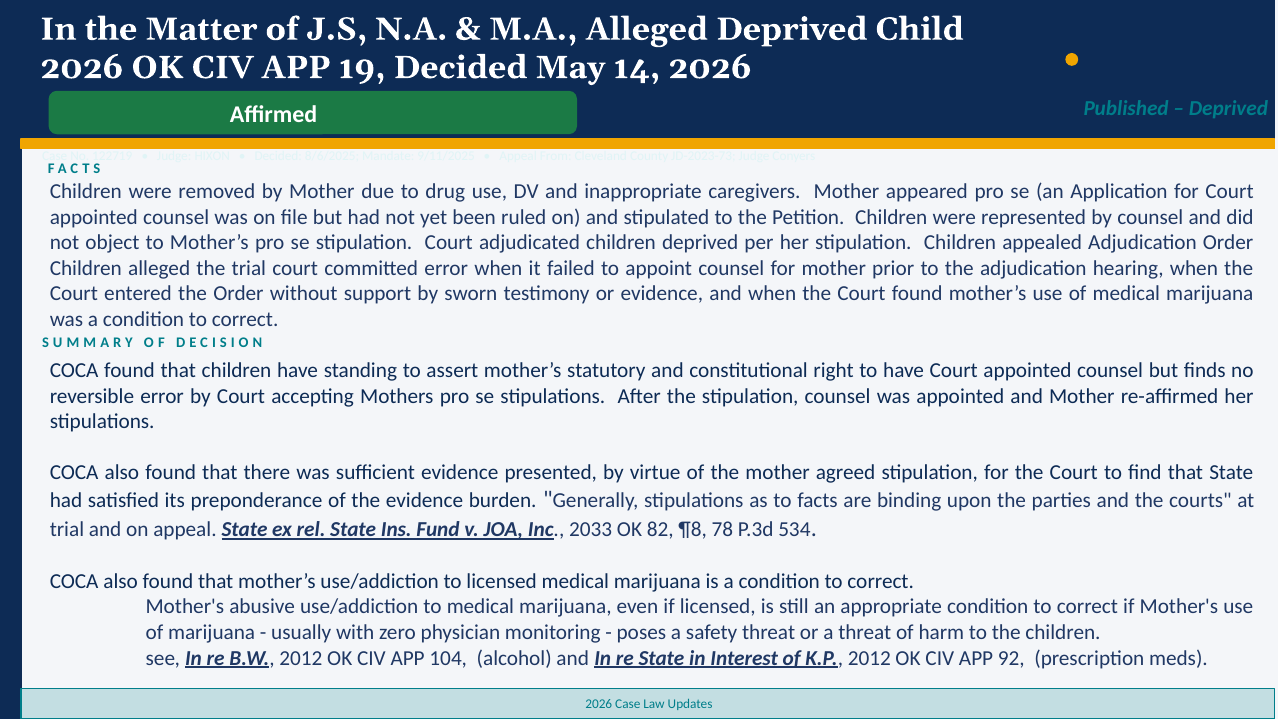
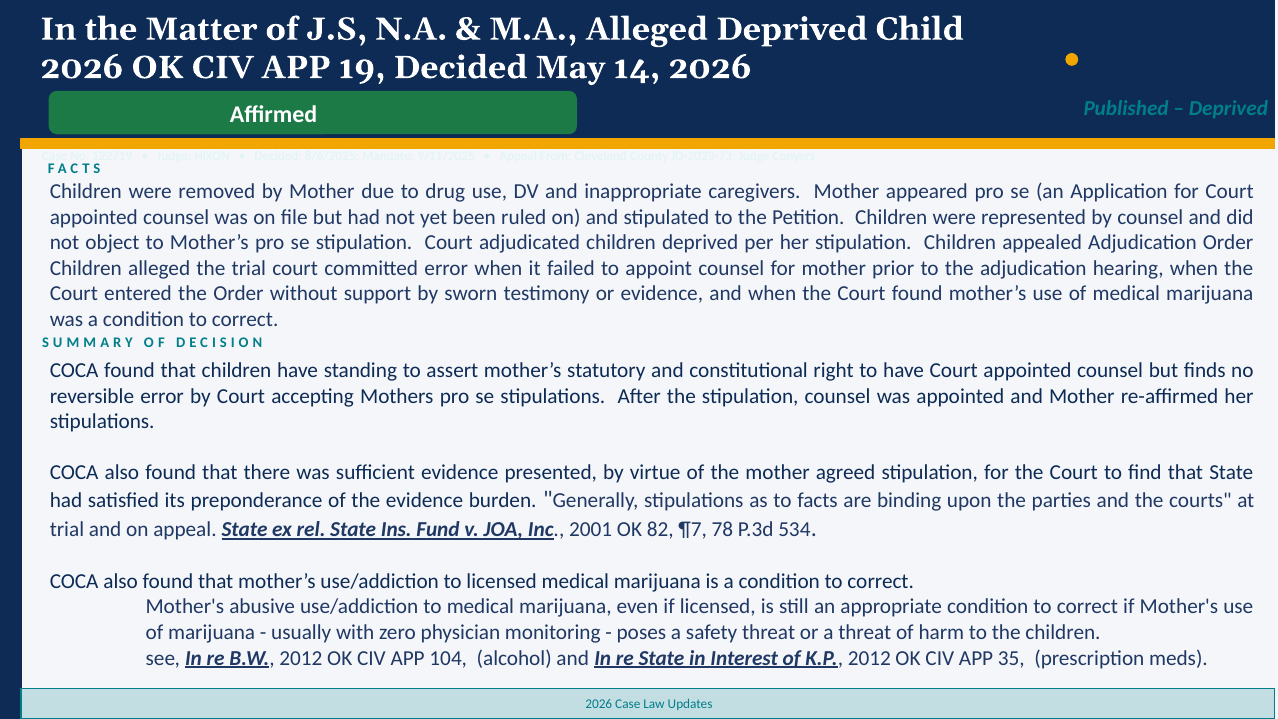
2033: 2033 -> 2001
¶8: ¶8 -> ¶7
92: 92 -> 35
